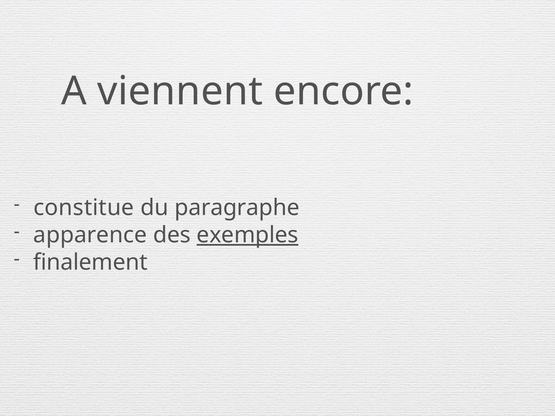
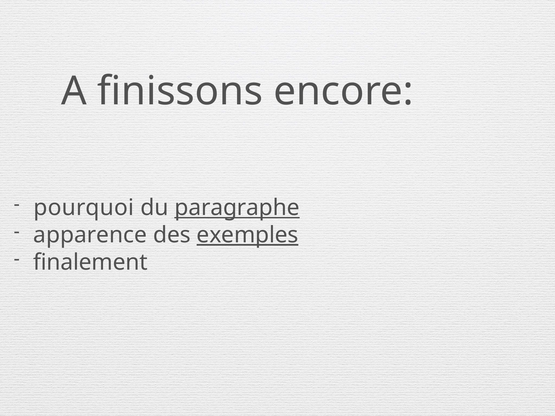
viennent: viennent -> finissons
constitue: constitue -> pourquoi
paragraphe underline: none -> present
